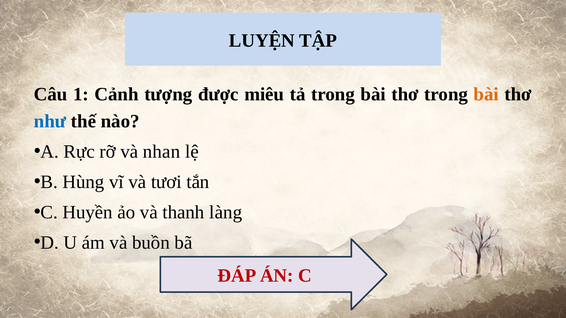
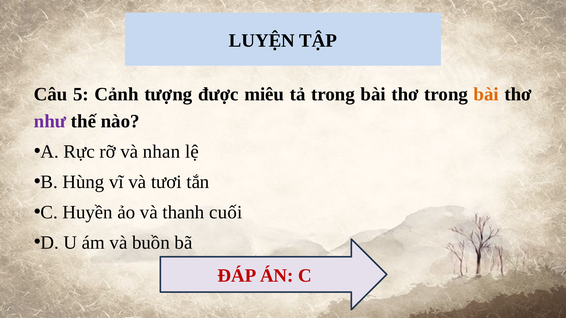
1: 1 -> 5
như colour: blue -> purple
làng: làng -> cuối
